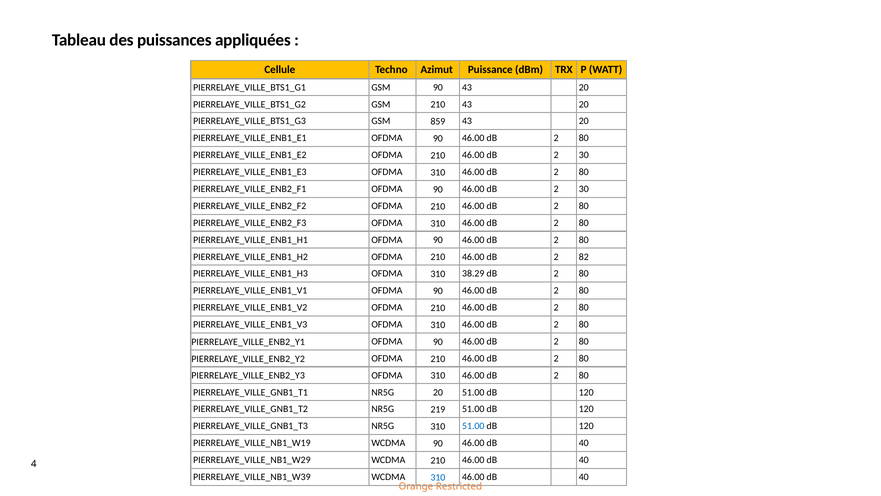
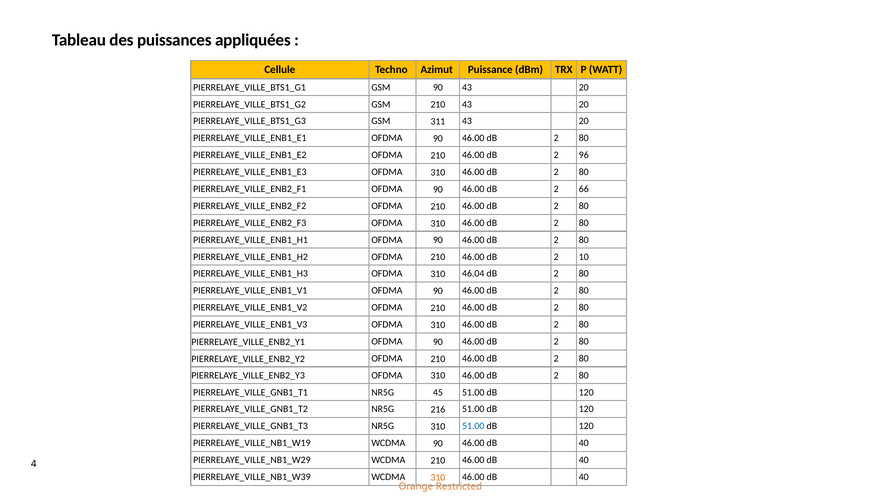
859: 859 -> 311
30 at (584, 155): 30 -> 96
30 at (584, 189): 30 -> 66
82: 82 -> 10
38.29: 38.29 -> 46.04
NR5G 20: 20 -> 45
219: 219 -> 216
310 at (438, 477) colour: blue -> orange
